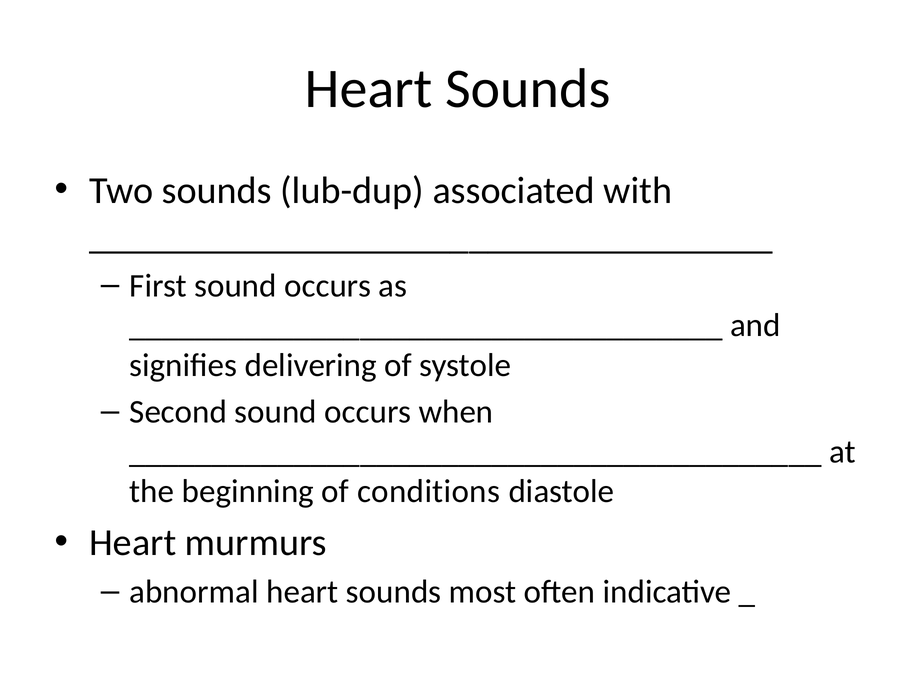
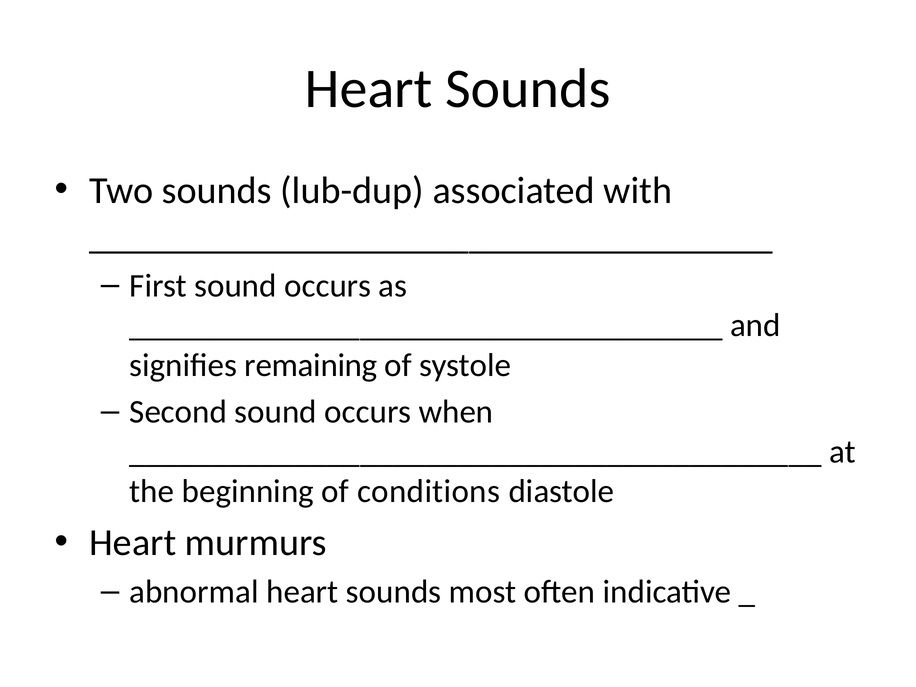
delivering: delivering -> remaining
